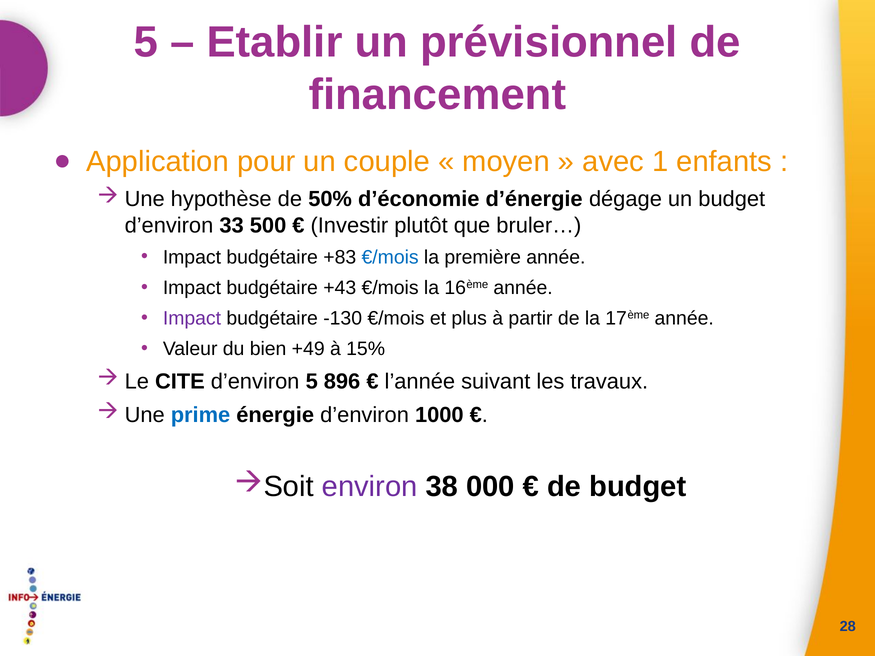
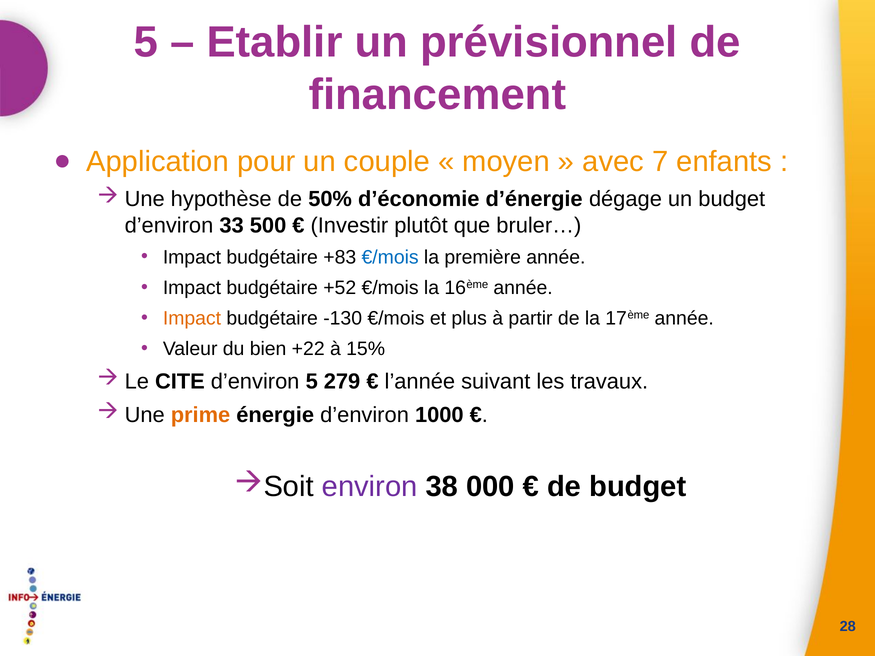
1: 1 -> 7
+43: +43 -> +52
Impact at (192, 319) colour: purple -> orange
+49: +49 -> +22
896: 896 -> 279
prime colour: blue -> orange
